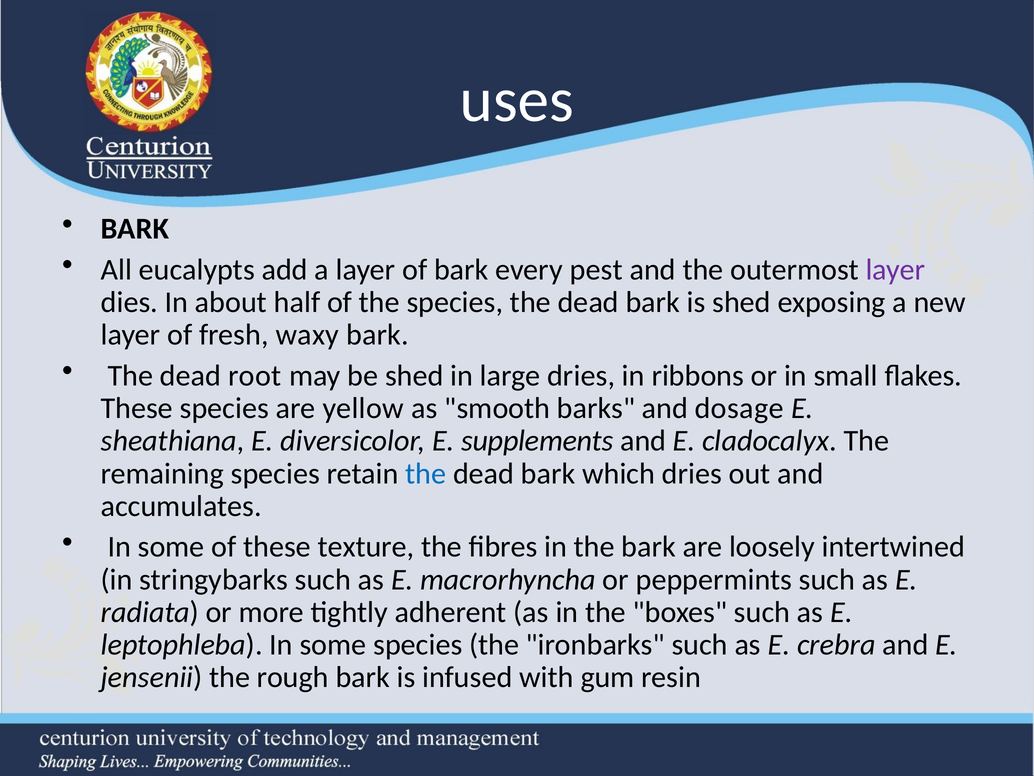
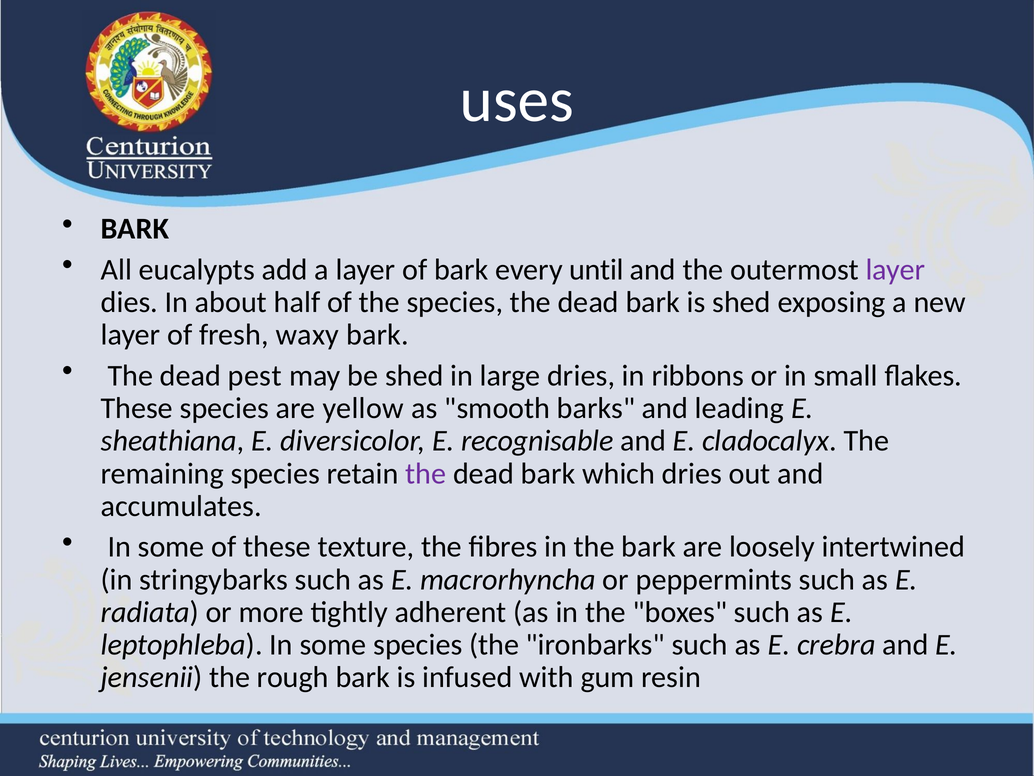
pest: pest -> until
root: root -> pest
dosage: dosage -> leading
supplements: supplements -> recognisable
the at (426, 473) colour: blue -> purple
